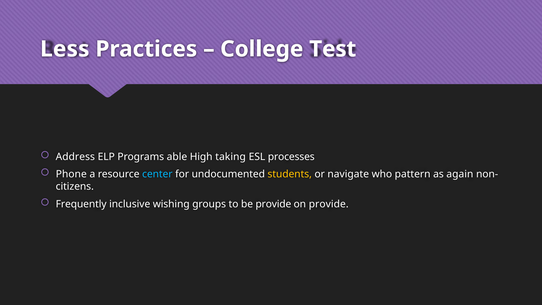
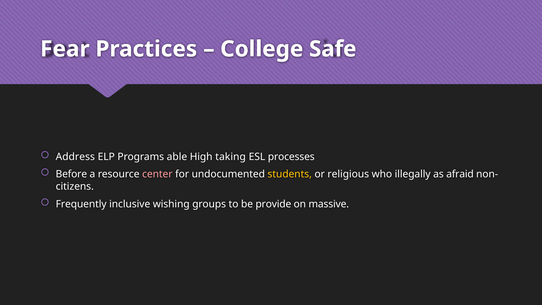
Less: Less -> Fear
Test: Test -> Safe
Phone: Phone -> Before
center colour: light blue -> pink
navigate: navigate -> religious
pattern: pattern -> illegally
again: again -> afraid
on provide: provide -> massive
